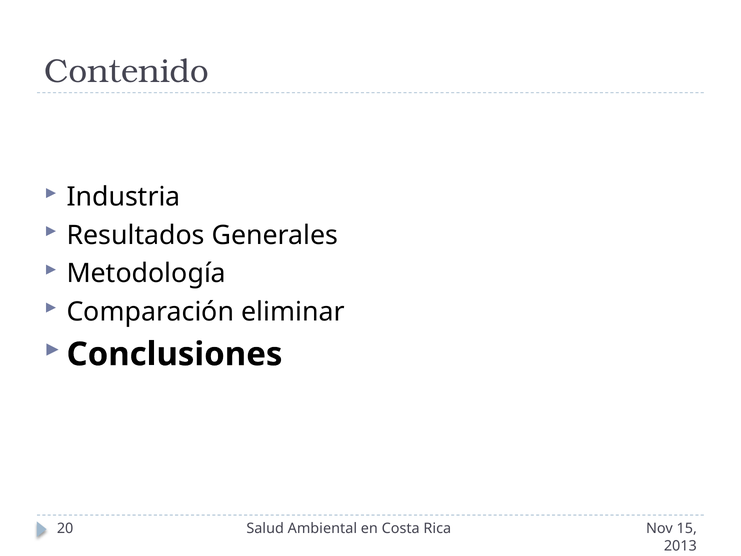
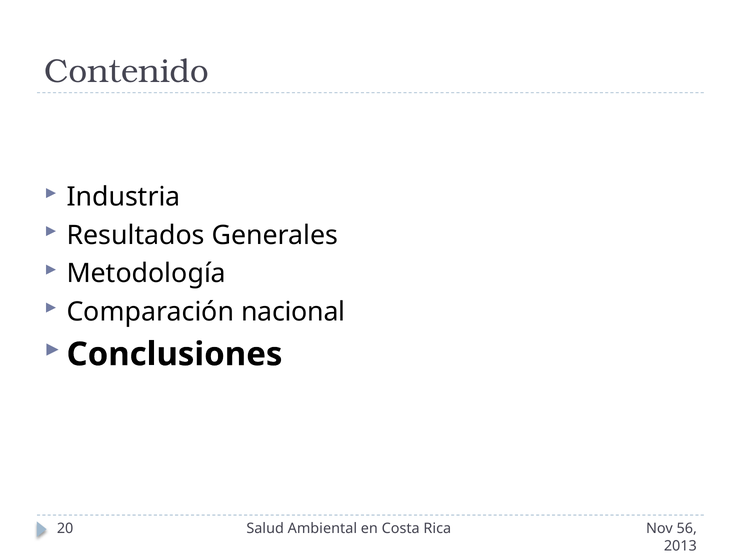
eliminar: eliminar -> nacional
15: 15 -> 56
